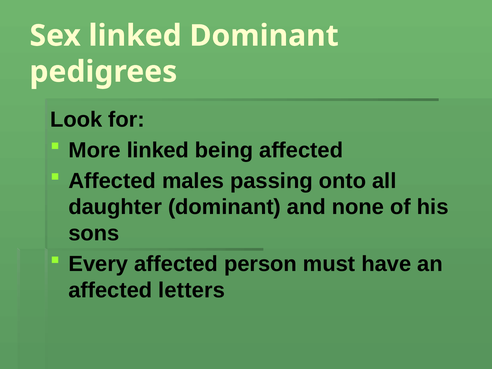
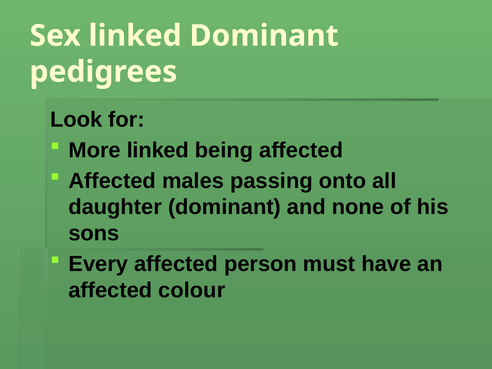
letters: letters -> colour
